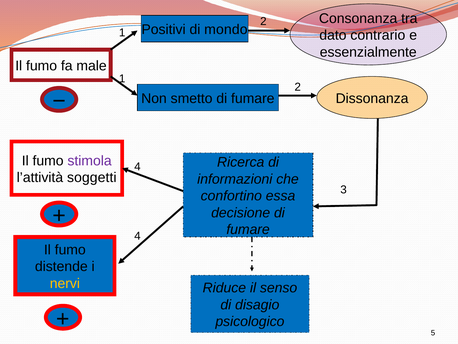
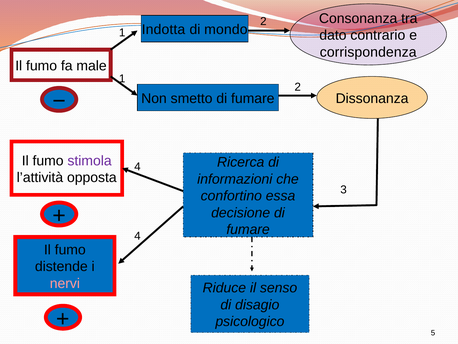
Positivi: Positivi -> Indotta
essenzialmente: essenzialmente -> corrispondenza
soggetti: soggetti -> opposta
nervi colour: yellow -> pink
